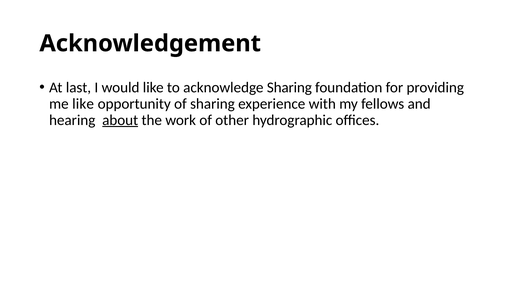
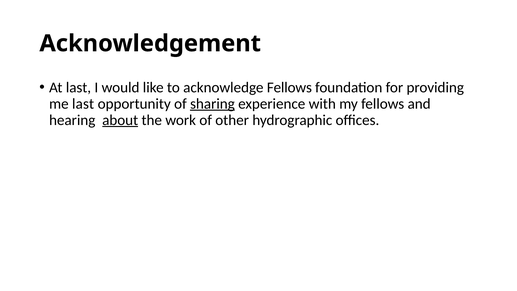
acknowledge Sharing: Sharing -> Fellows
me like: like -> last
sharing at (212, 104) underline: none -> present
